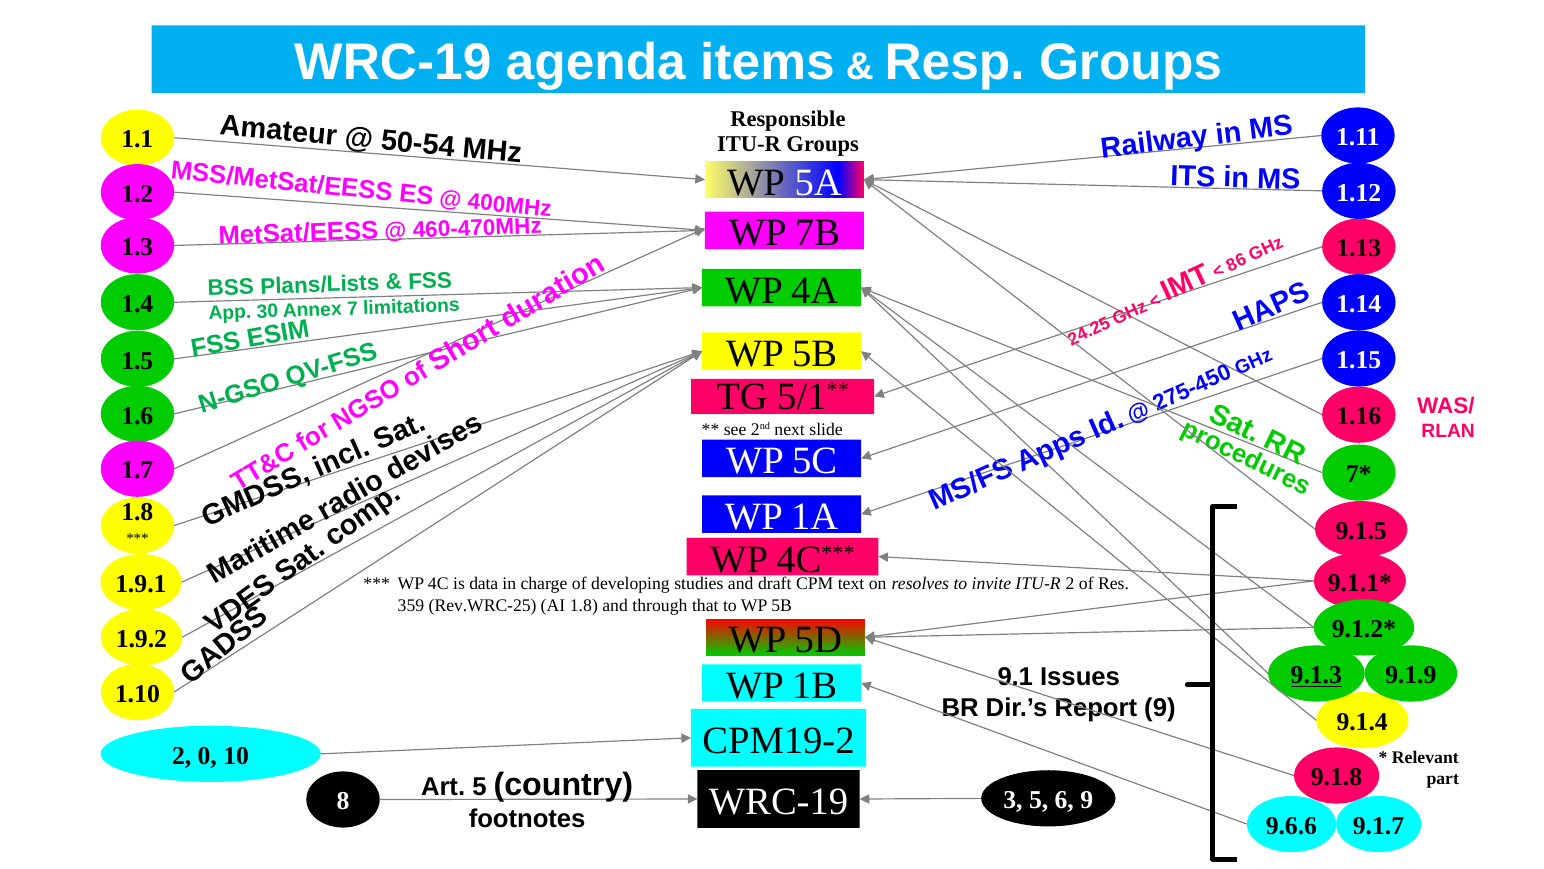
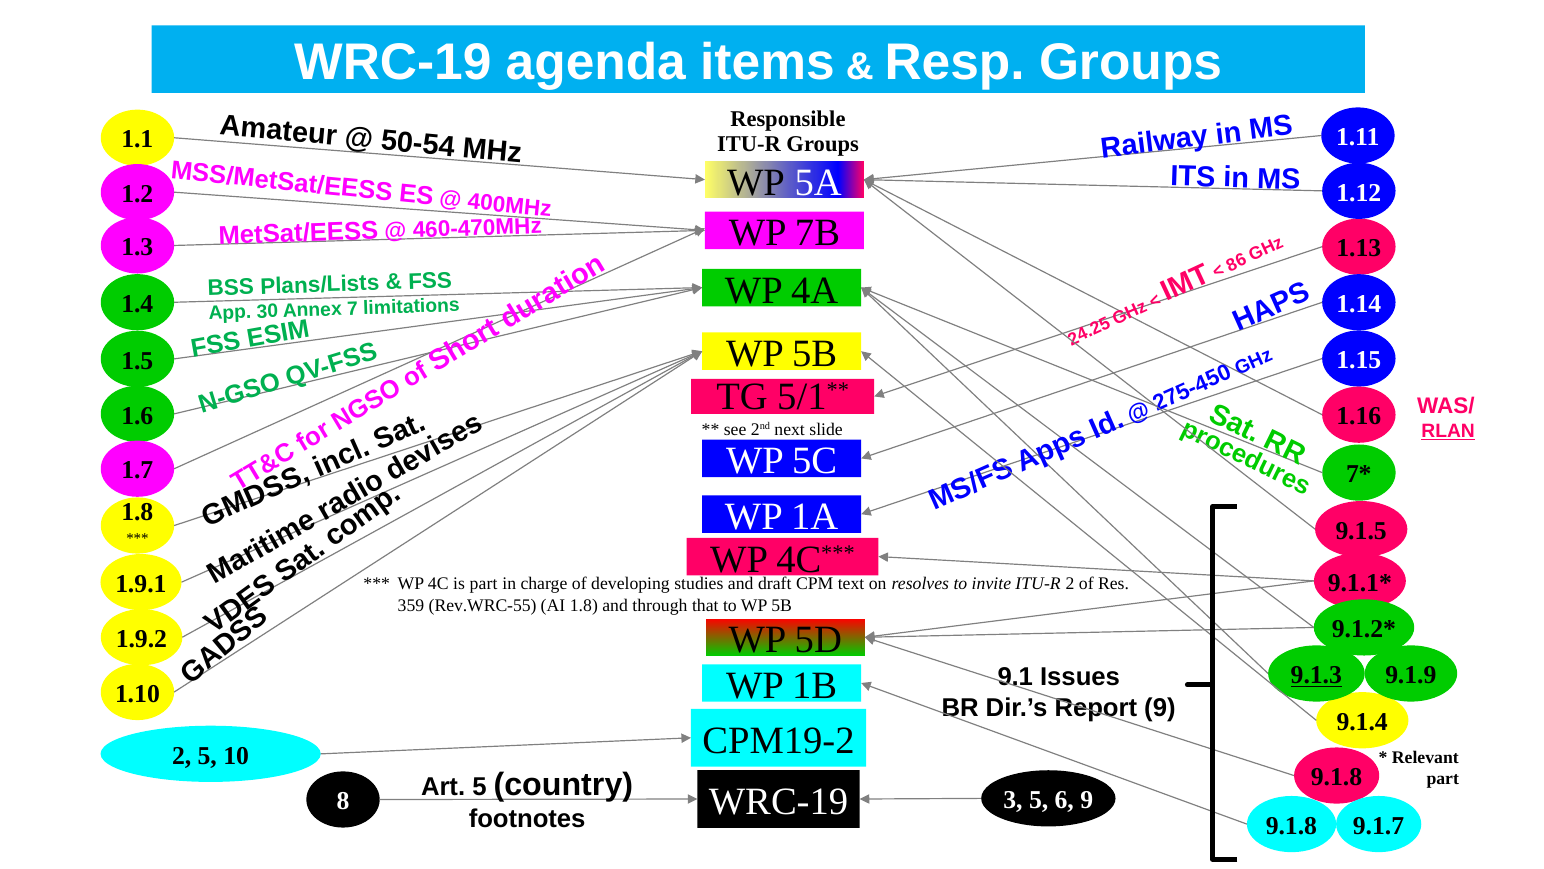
RLAN underline: none -> present
is data: data -> part
Rev.WRC-25: Rev.WRC-25 -> Rev.WRC-55
0 at (207, 755): 0 -> 5
9.6.6 at (1291, 825): 9.6.6 -> 9.1.8
